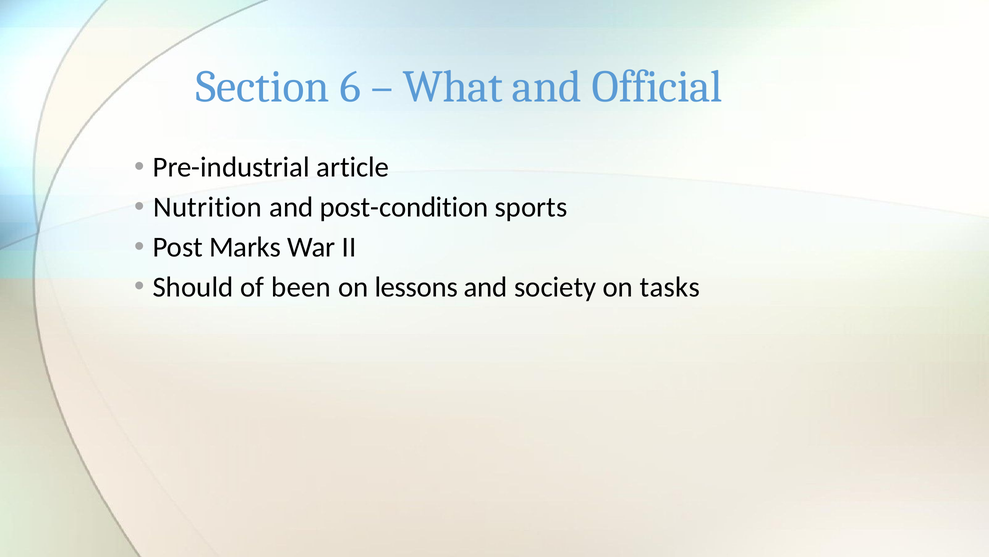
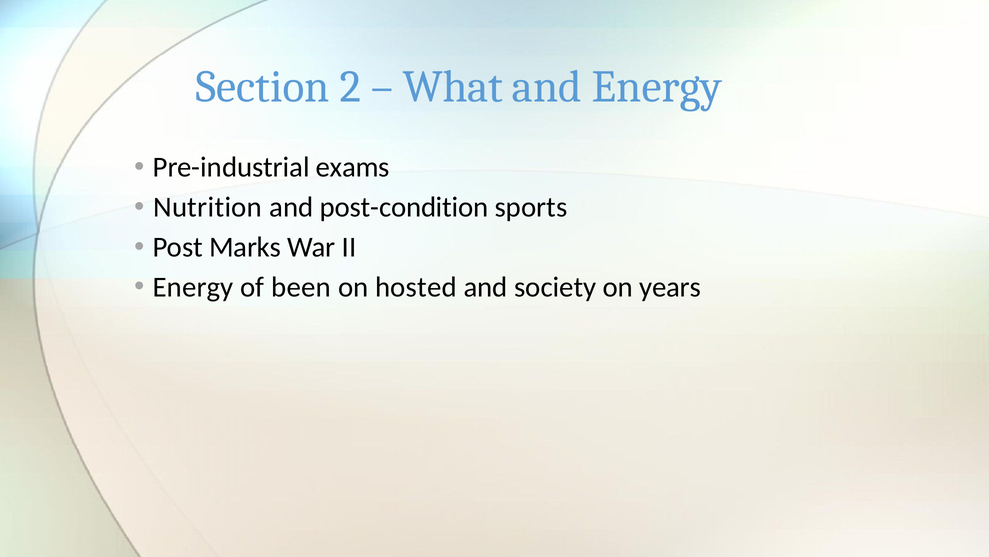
6: 6 -> 2
and Official: Official -> Energy
article: article -> exams
Should at (193, 287): Should -> Energy
lessons: lessons -> hosted
tasks: tasks -> years
